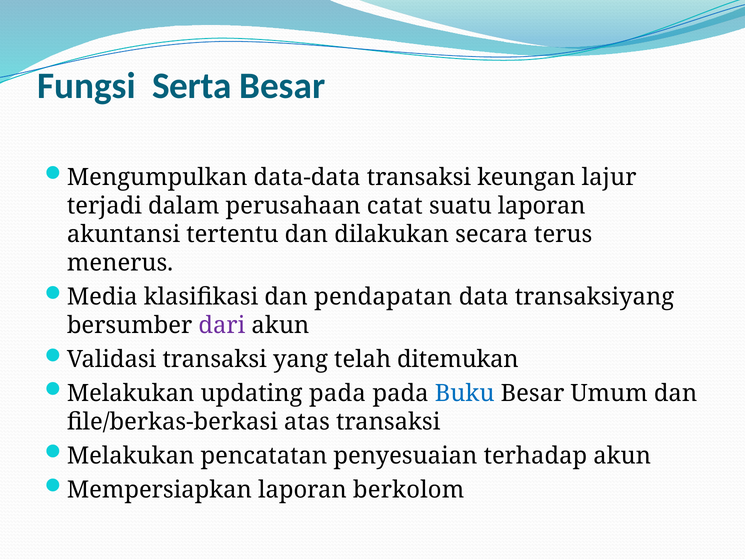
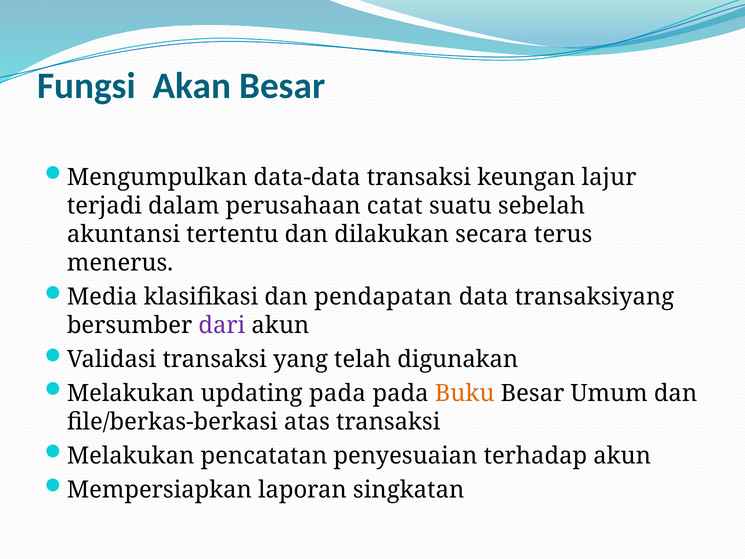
Serta: Serta -> Akan
suatu laporan: laporan -> sebelah
ditemukan: ditemukan -> digunakan
Buku colour: blue -> orange
berkolom: berkolom -> singkatan
